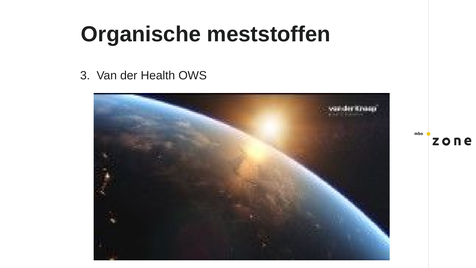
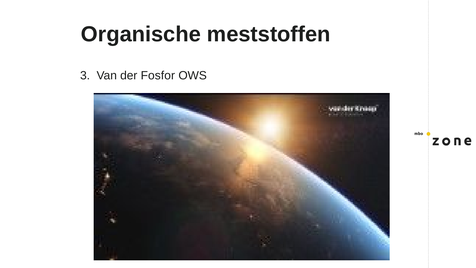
Health: Health -> Fosfor
